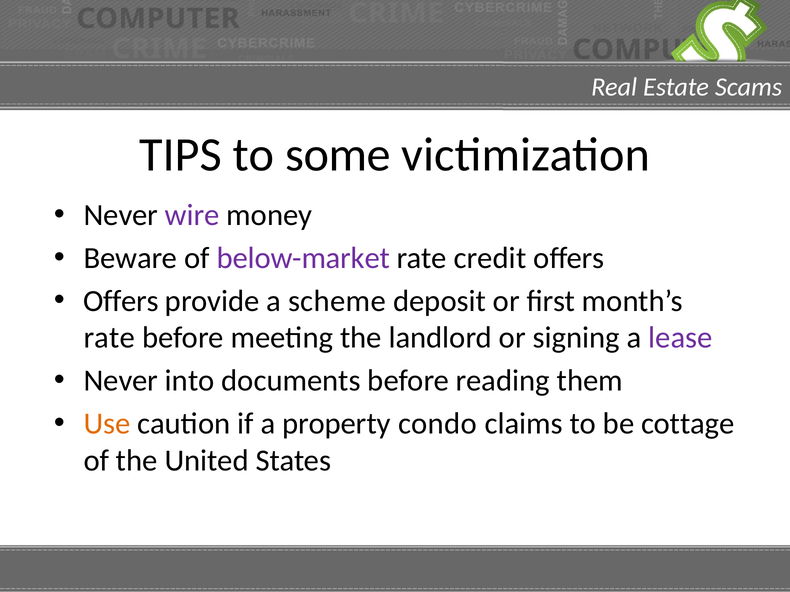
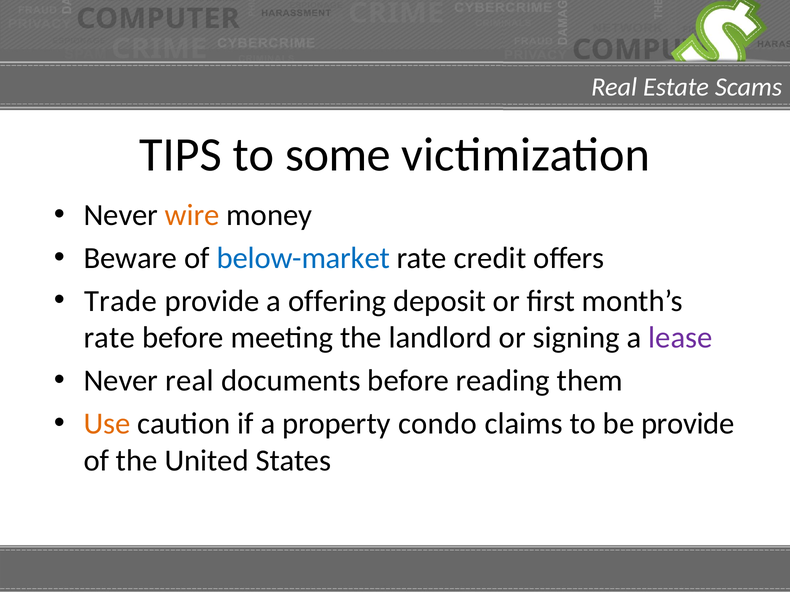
wire colour: purple -> orange
below-market colour: purple -> blue
Offers at (121, 301): Offers -> Trade
scheme: scheme -> offering
Never into: into -> real
be cottage: cottage -> provide
